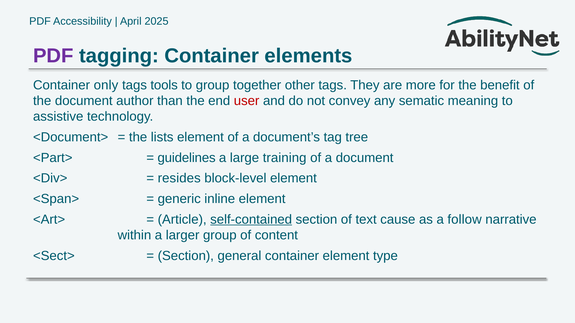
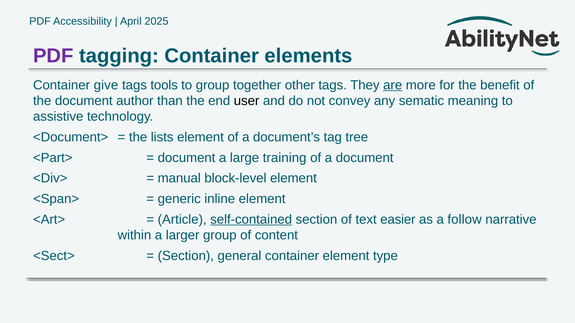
only: only -> give
are underline: none -> present
user colour: red -> black
guidelines at (187, 158): guidelines -> document
resides: resides -> manual
cause: cause -> easier
